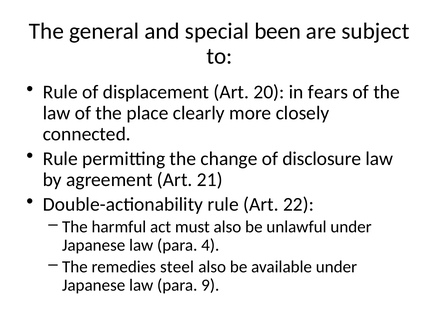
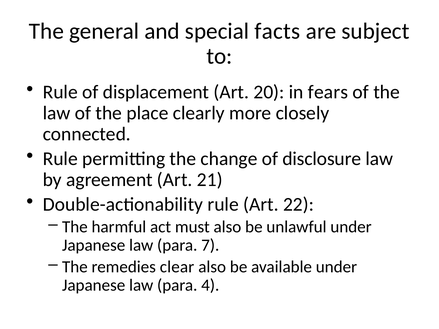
been: been -> facts
4: 4 -> 7
steel: steel -> clear
9: 9 -> 4
